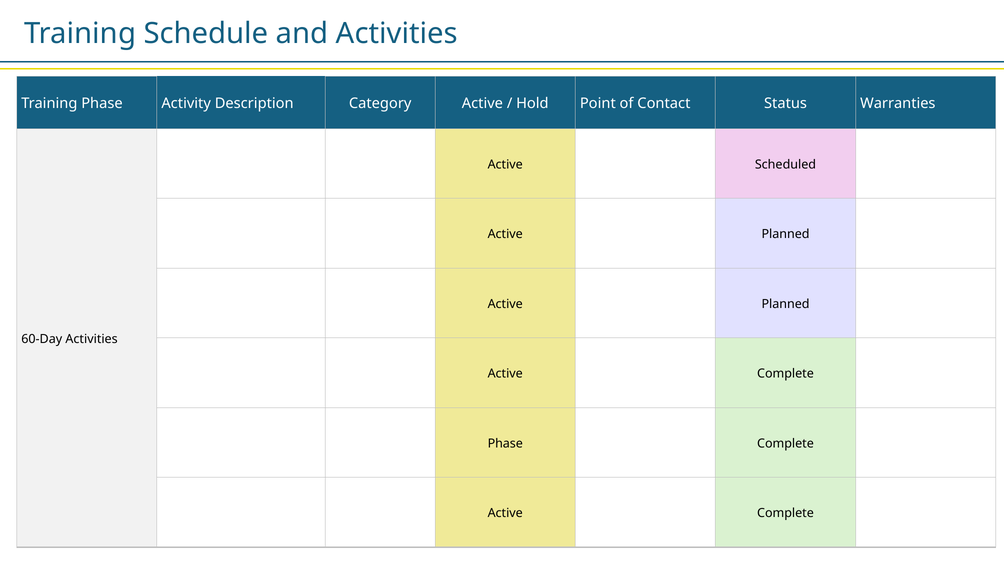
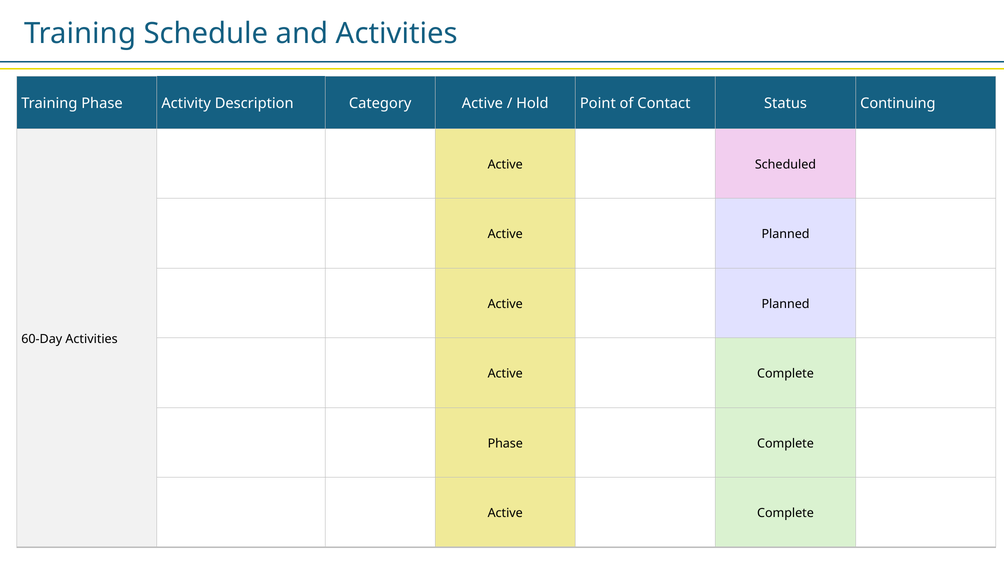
Warranties: Warranties -> Continuing
